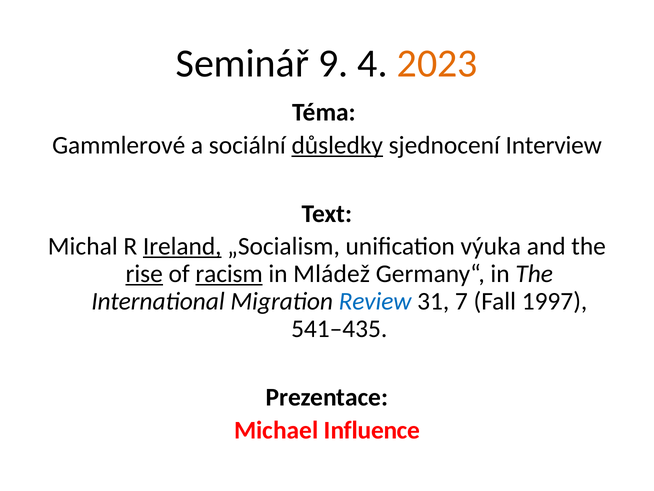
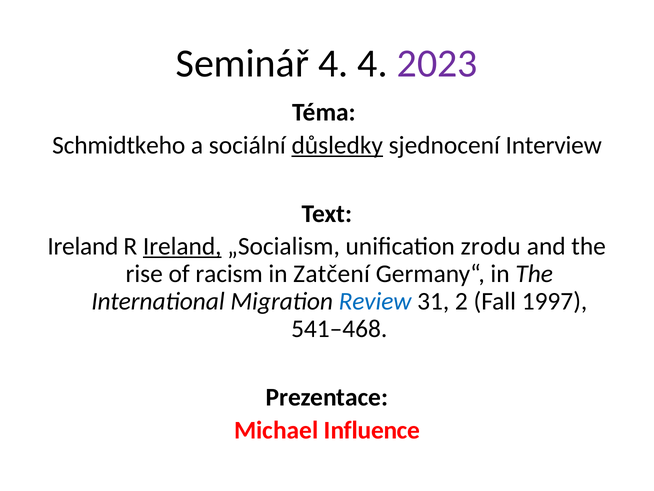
Seminář 9: 9 -> 4
2023 colour: orange -> purple
Gammlerové: Gammlerové -> Schmidtkeho
Michal at (83, 246): Michal -> Ireland
výuka: výuka -> zrodu
rise underline: present -> none
racism underline: present -> none
Mládež: Mládež -> Zatčení
7: 7 -> 2
541–435: 541–435 -> 541–468
